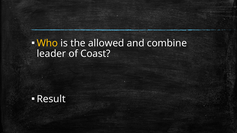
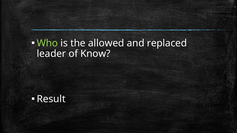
Who colour: yellow -> light green
combine: combine -> replaced
Coast: Coast -> Know
